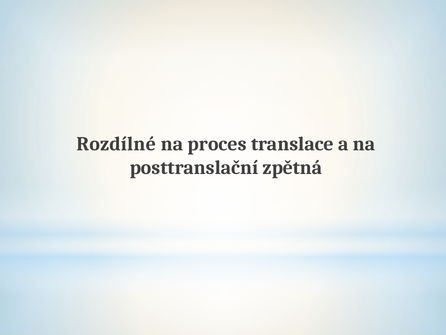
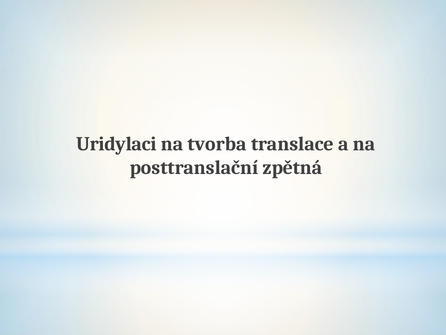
Rozdílné: Rozdílné -> Uridylaci
proces: proces -> tvorba
